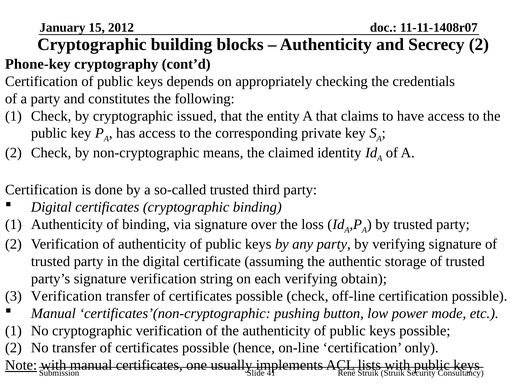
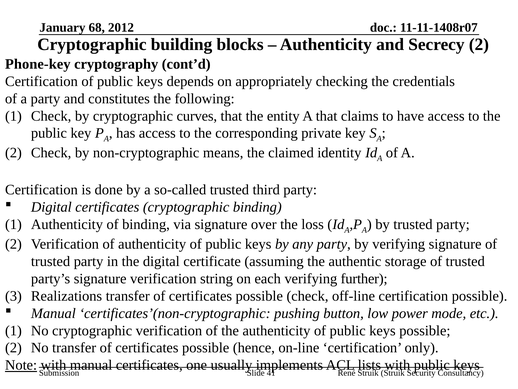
15: 15 -> 68
issued: issued -> curves
obtain: obtain -> further
Verification at (66, 296): Verification -> Realizations
